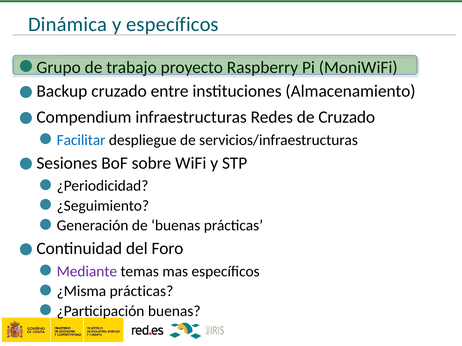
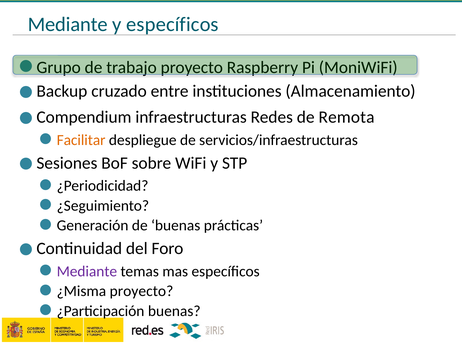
Dinámica at (68, 24): Dinámica -> Mediante
de Cruzado: Cruzado -> Remota
Facilitar colour: blue -> orange
¿Misma prácticas: prácticas -> proyecto
